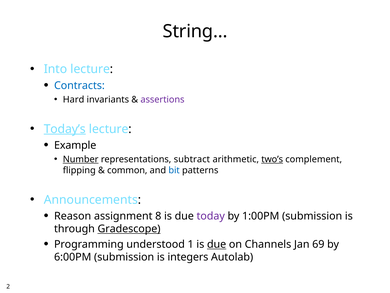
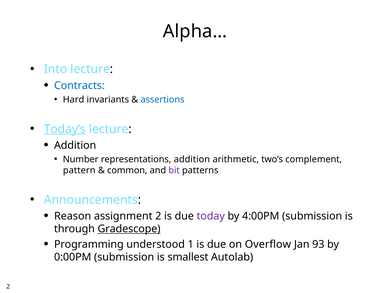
String…: String… -> Alpha…
assertions colour: purple -> blue
Example at (75, 145): Example -> Addition
Number underline: present -> none
representations subtract: subtract -> addition
two’s underline: present -> none
flipping: flipping -> pattern
bit colour: blue -> purple
assignment 8: 8 -> 2
1:00PM: 1:00PM -> 4:00PM
due at (217, 244) underline: present -> none
Channels: Channels -> Overflow
69: 69 -> 93
6:00PM: 6:00PM -> 0:00PM
integers: integers -> smallest
